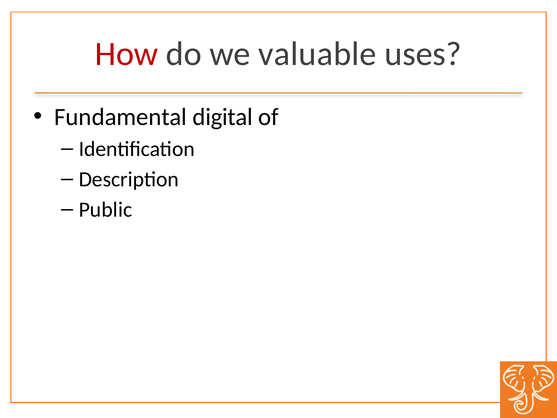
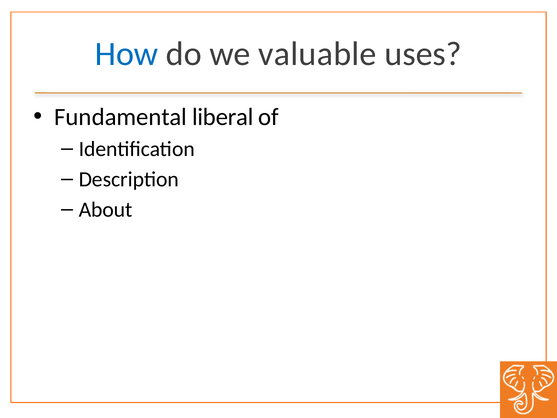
How colour: red -> blue
digital: digital -> liberal
Public: Public -> About
